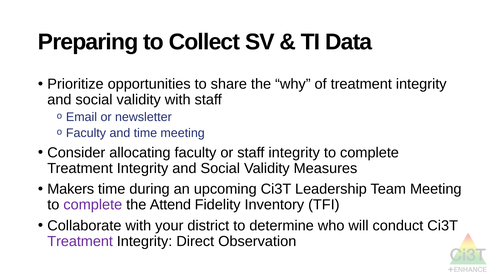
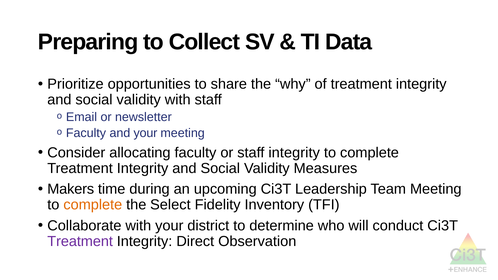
and time: time -> your
complete at (93, 205) colour: purple -> orange
Attend: Attend -> Select
